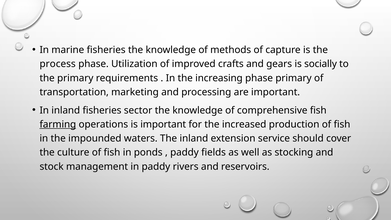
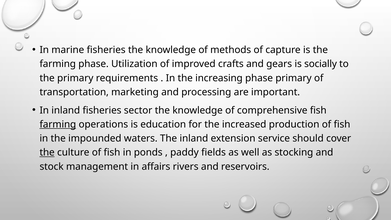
process at (58, 64): process -> farming
is important: important -> education
the at (47, 152) underline: none -> present
in paddy: paddy -> affairs
